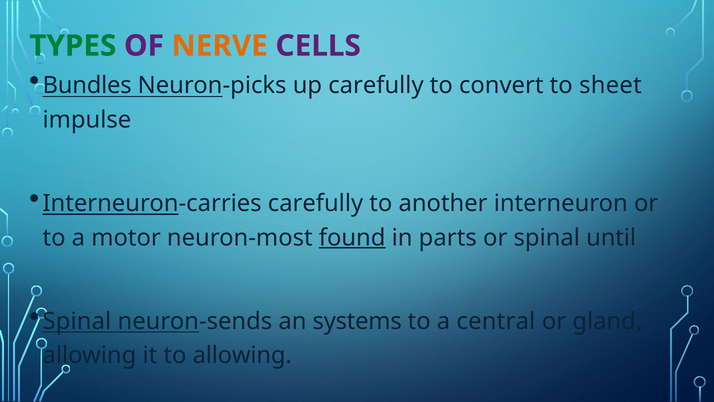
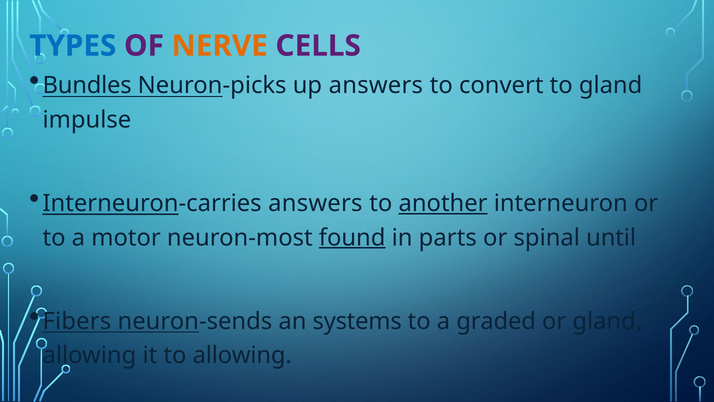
TYPES colour: green -> blue
up carefully: carefully -> answers
to sheet: sheet -> gland
Interneuron-carries carefully: carefully -> answers
another underline: none -> present
Spinal at (77, 321): Spinal -> Fibers
central: central -> graded
